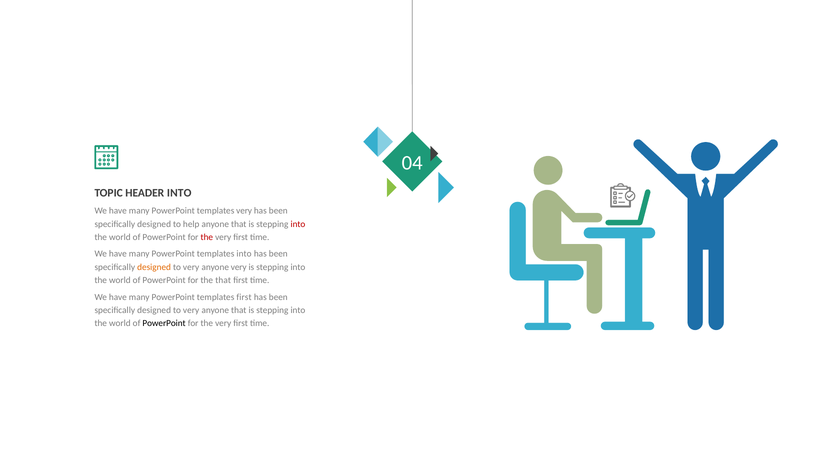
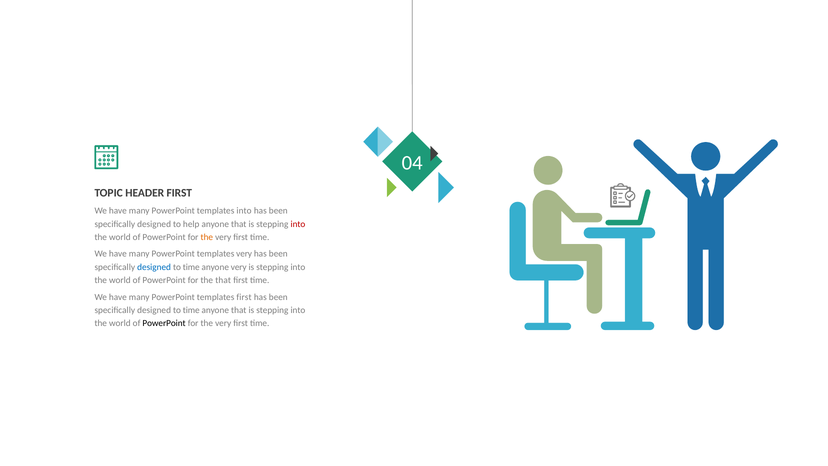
HEADER INTO: INTO -> FIRST
templates very: very -> into
the at (207, 237) colour: red -> orange
templates into: into -> very
designed at (154, 267) colour: orange -> blue
very at (191, 267): very -> time
very at (191, 310): very -> time
